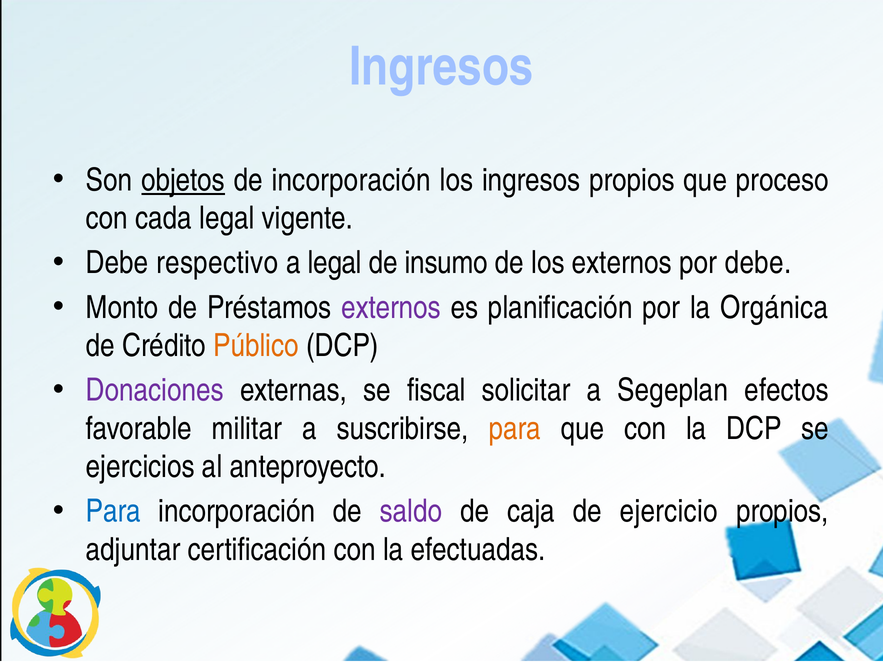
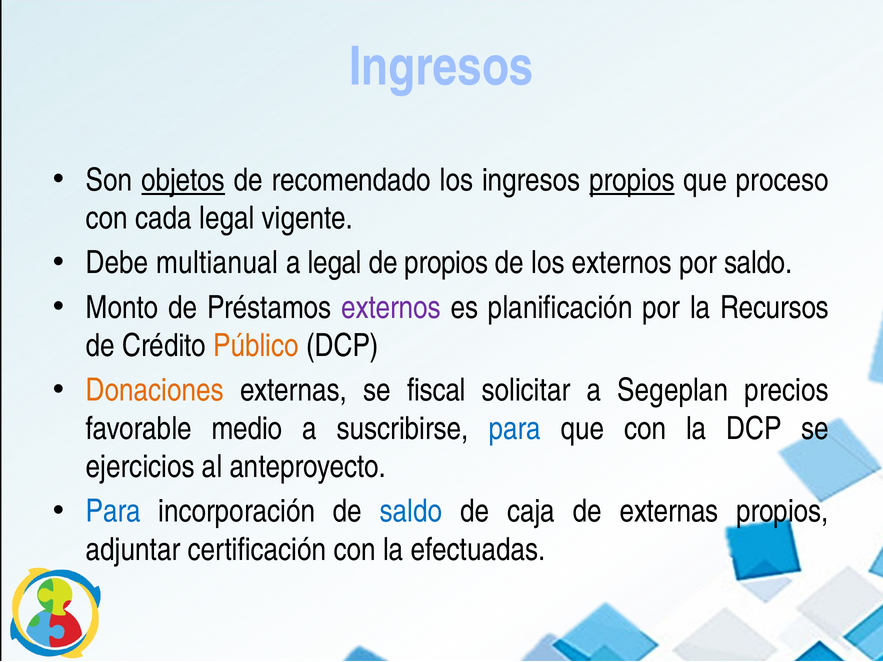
de incorporación: incorporación -> recomendado
propios at (632, 180) underline: none -> present
respectivo: respectivo -> multianual
de insumo: insumo -> propios
por debe: debe -> saldo
Orgánica: Orgánica -> Recursos
Donaciones colour: purple -> orange
efectos: efectos -> precios
militar: militar -> medio
para at (515, 429) colour: orange -> blue
saldo at (411, 512) colour: purple -> blue
de ejercicio: ejercicio -> externas
